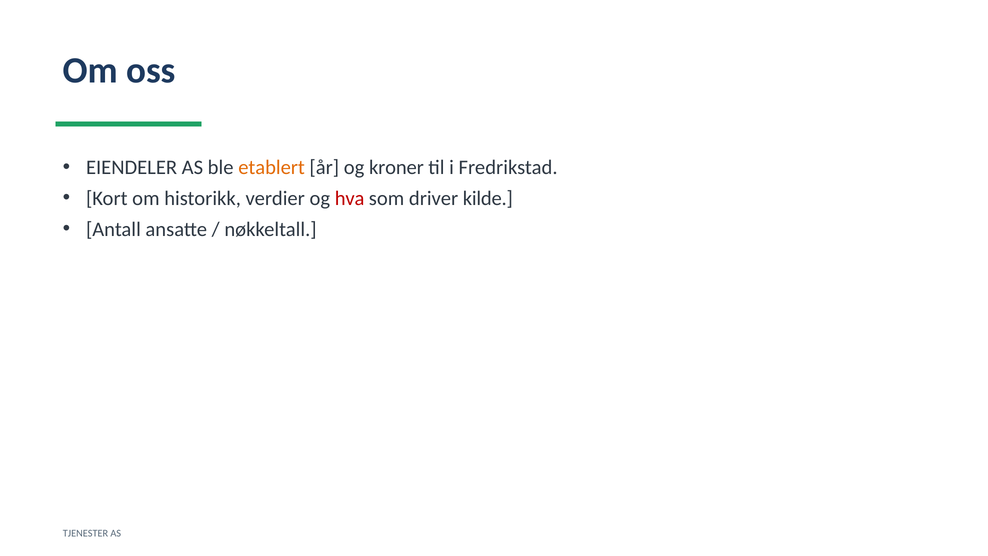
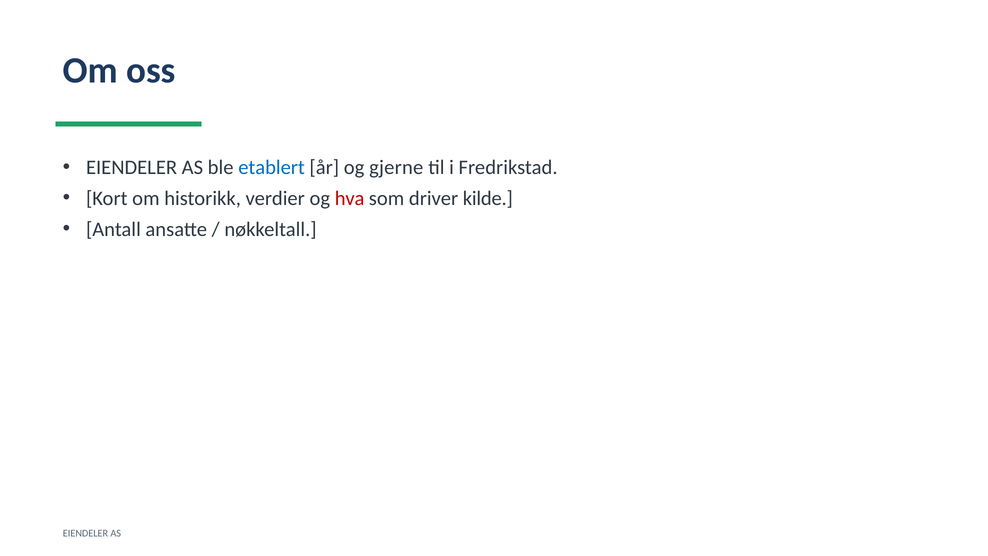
etablert colour: orange -> blue
kroner: kroner -> gjerne
TJENESTER at (85, 533): TJENESTER -> EIENDELER
